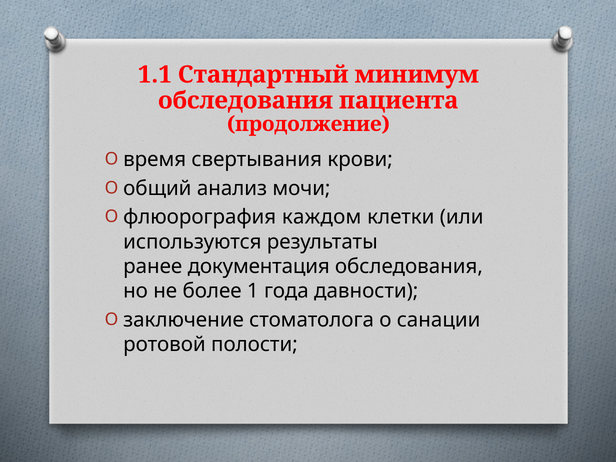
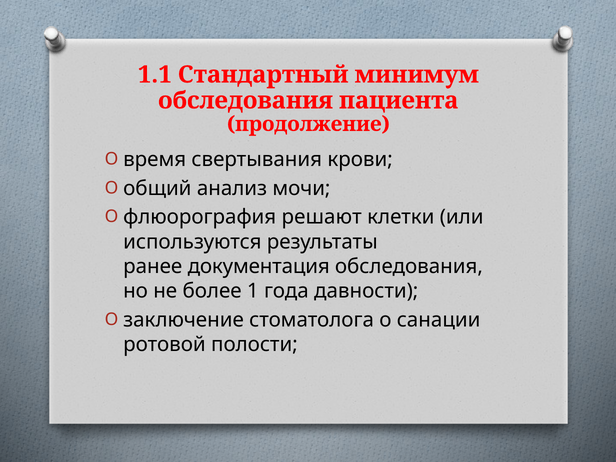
каждом: каждом -> решают
